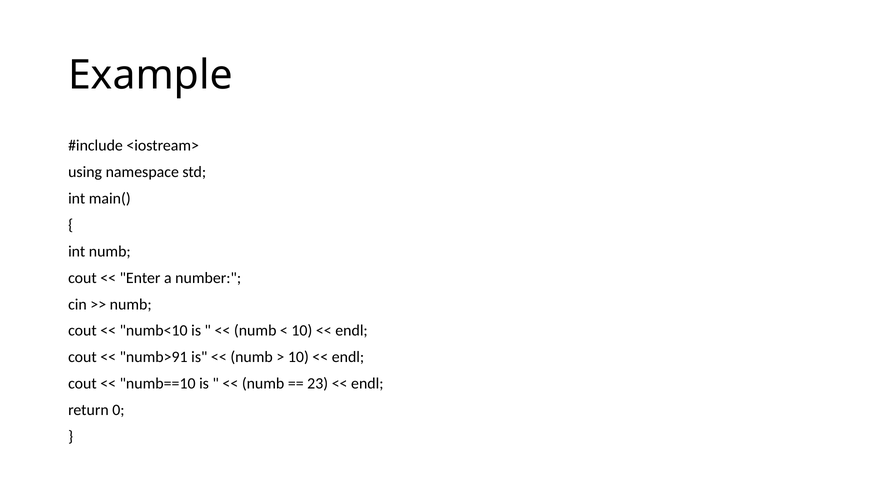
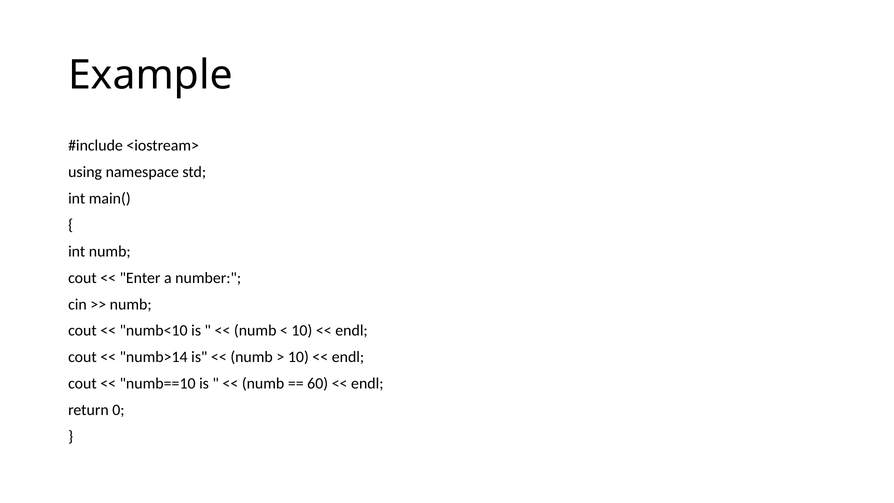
numb>91: numb>91 -> numb>14
23: 23 -> 60
